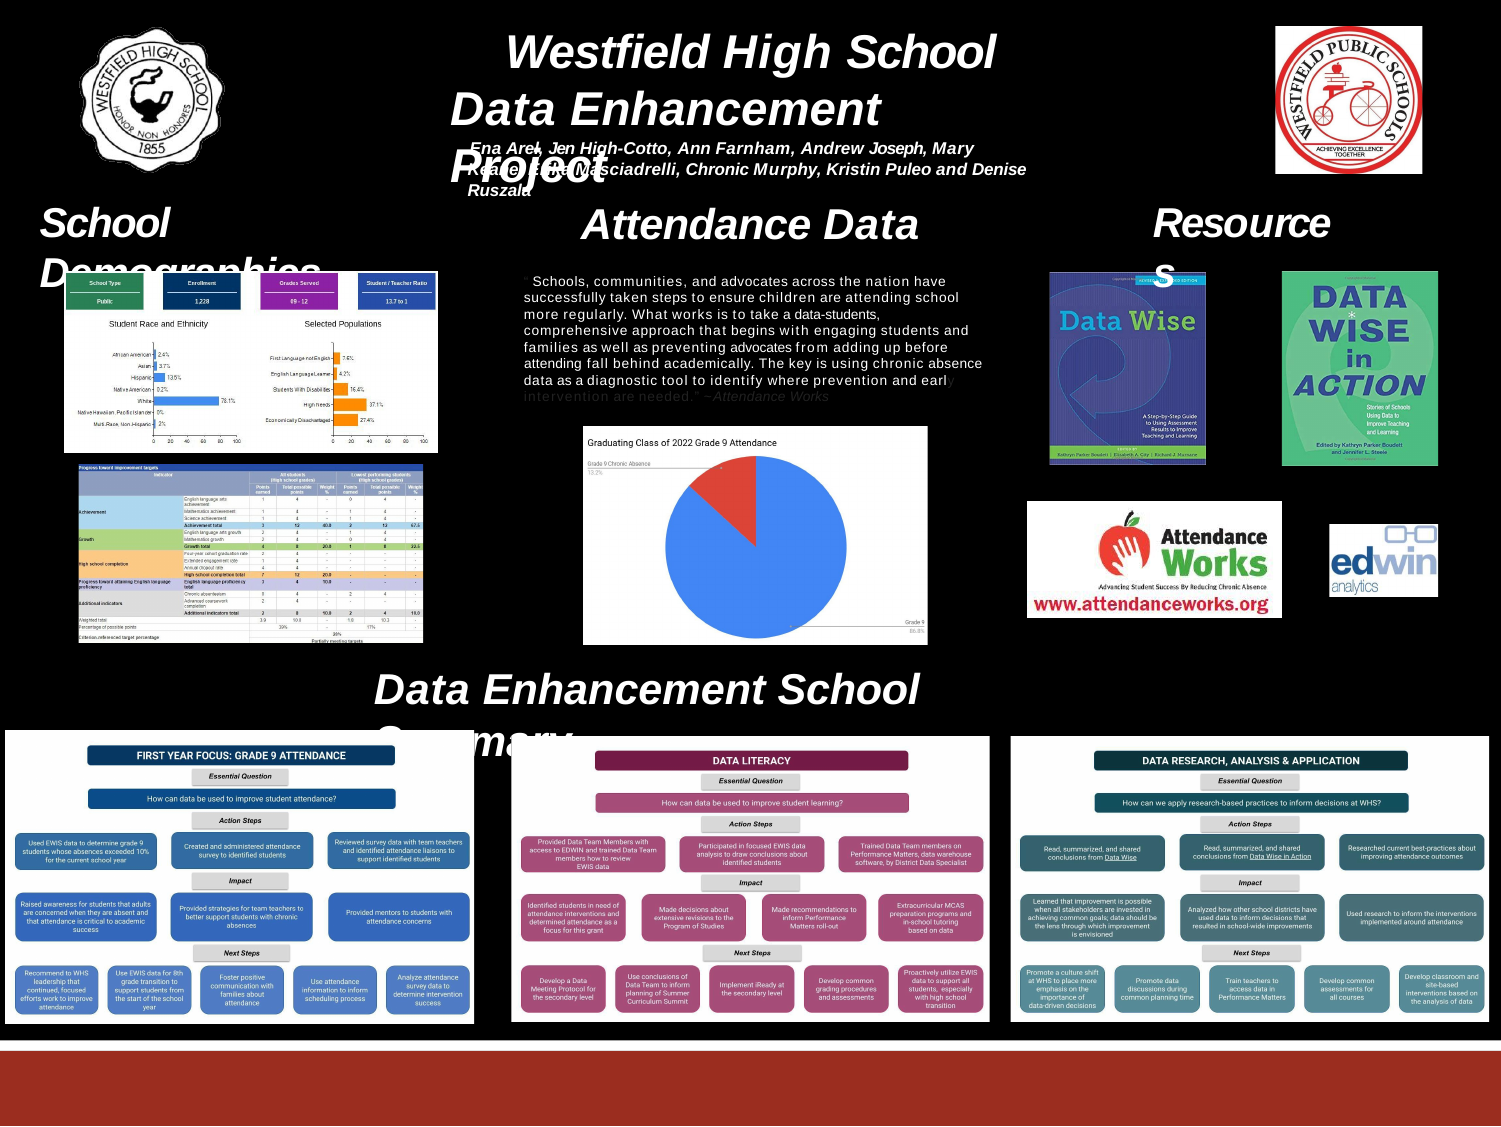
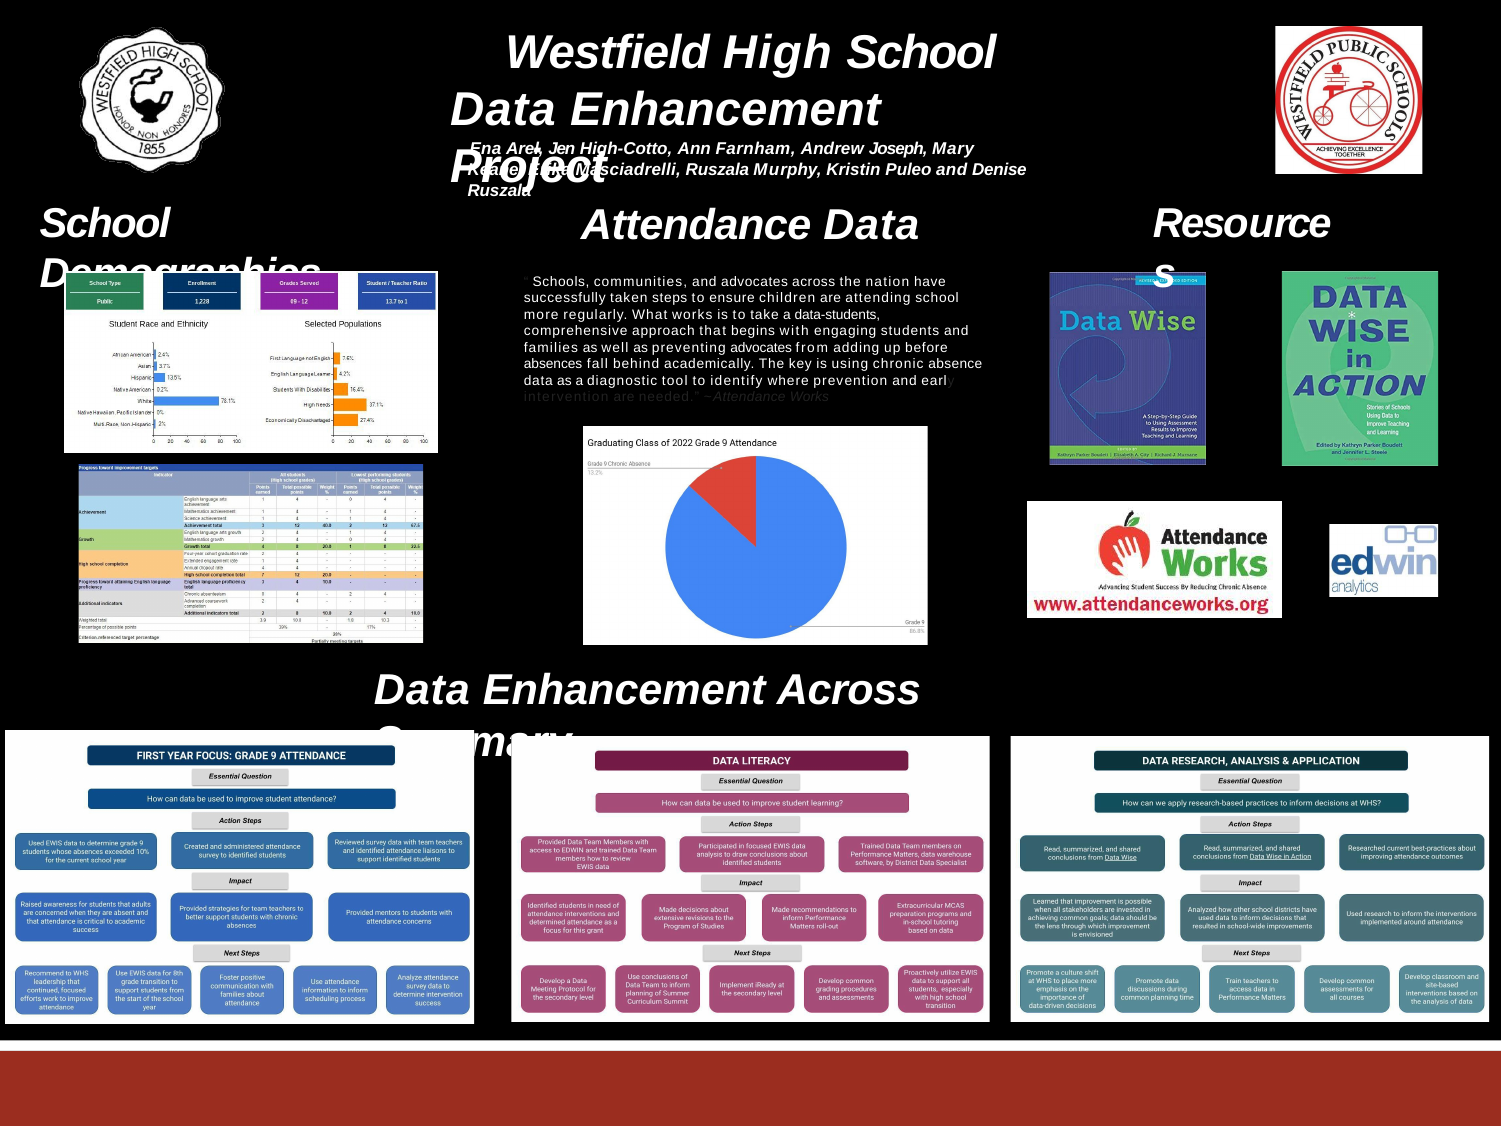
Masciadrelli Chronic: Chronic -> Ruszala
attending at (553, 364): attending -> absences
Enhancement School: School -> Across
